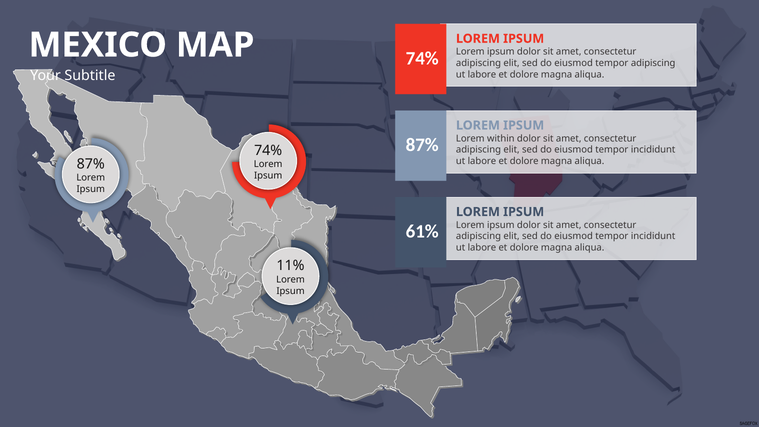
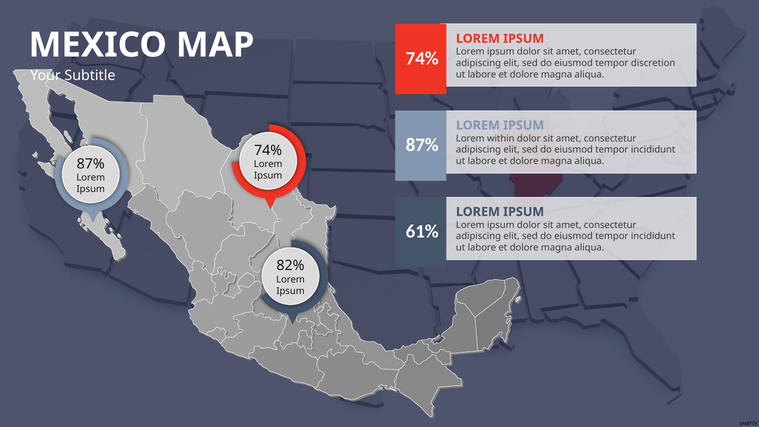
tempor adipiscing: adipiscing -> discretion
11%: 11% -> 82%
